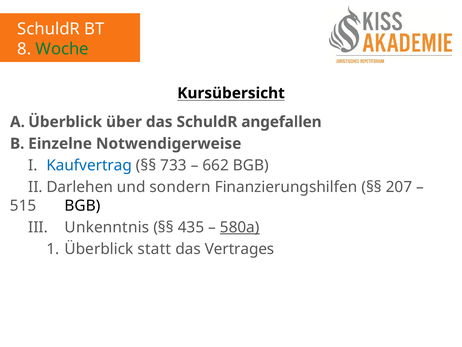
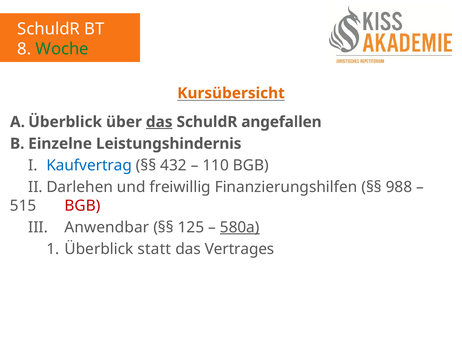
Kursübersicht colour: black -> orange
das at (159, 122) underline: none -> present
Notwendigerweise: Notwendigerweise -> Leistungshindernis
733: 733 -> 432
662: 662 -> 110
sondern: sondern -> freiwillig
207: 207 -> 988
BGB at (83, 205) colour: black -> red
Unkenntnis: Unkenntnis -> Anwendbar
435: 435 -> 125
